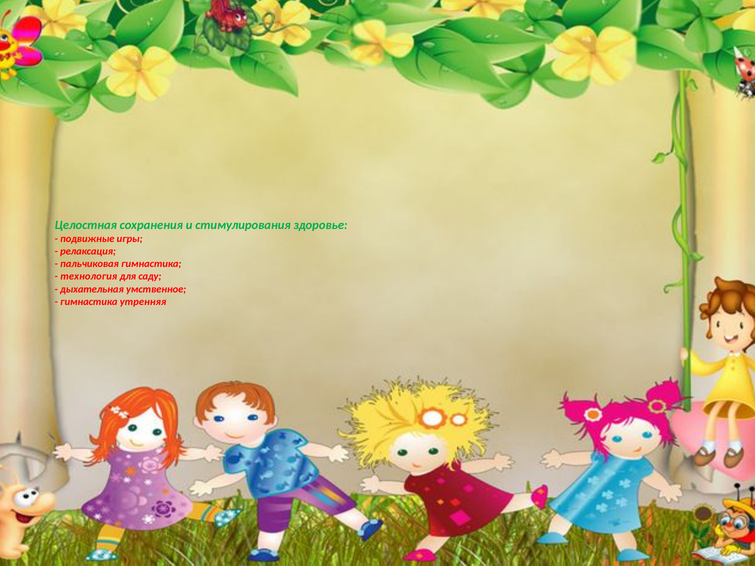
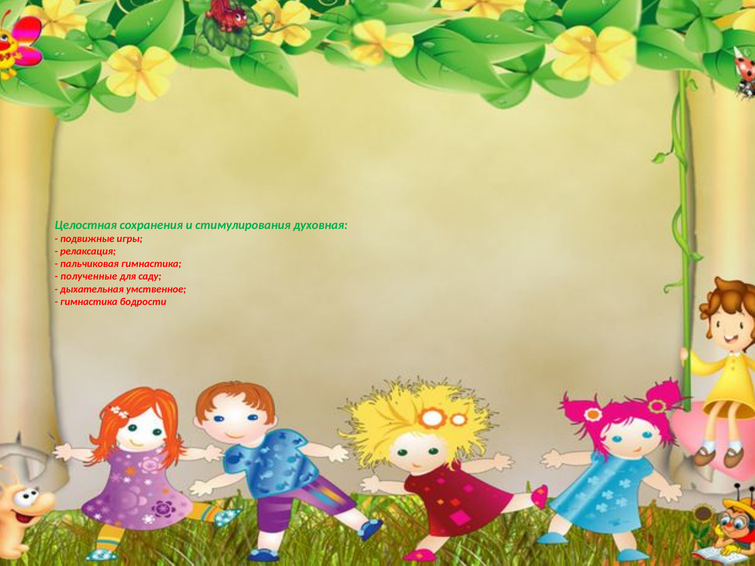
здоровье: здоровье -> духовная
технология: технология -> полученные
утренняя: утренняя -> бодрости
